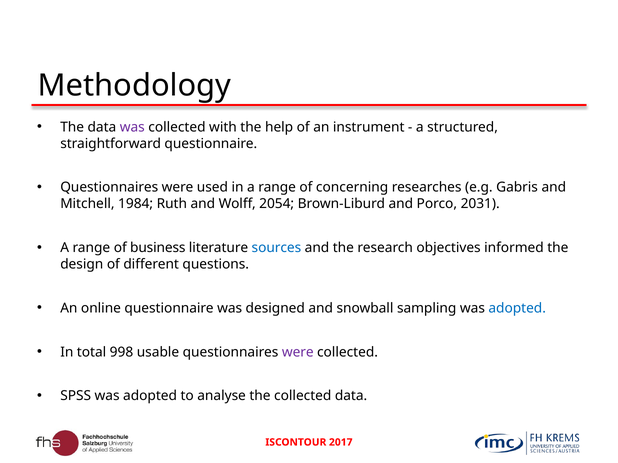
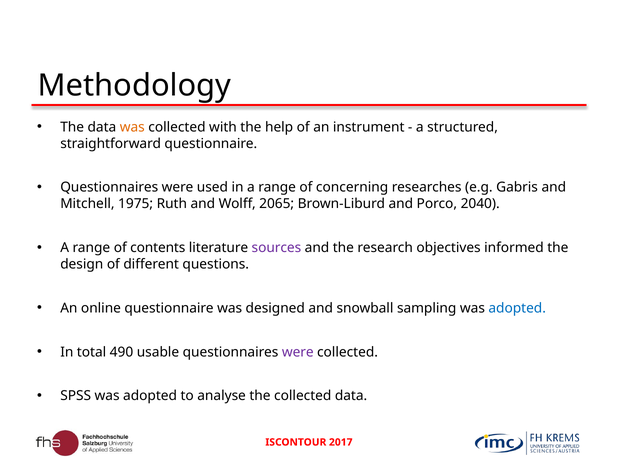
was at (132, 127) colour: purple -> orange
1984: 1984 -> 1975
2054: 2054 -> 2065
2031: 2031 -> 2040
business: business -> contents
sources colour: blue -> purple
998: 998 -> 490
